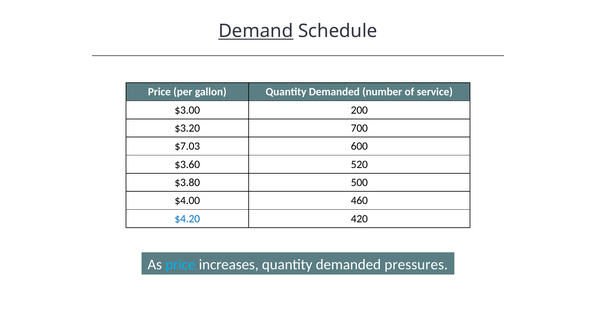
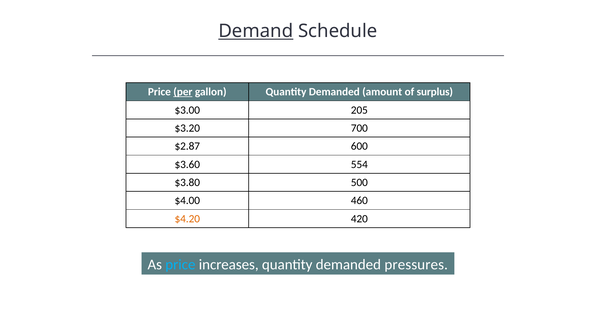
per underline: none -> present
number: number -> amount
service: service -> surplus
200: 200 -> 205
$7.03: $7.03 -> $2.87
520: 520 -> 554
$4.20 colour: blue -> orange
